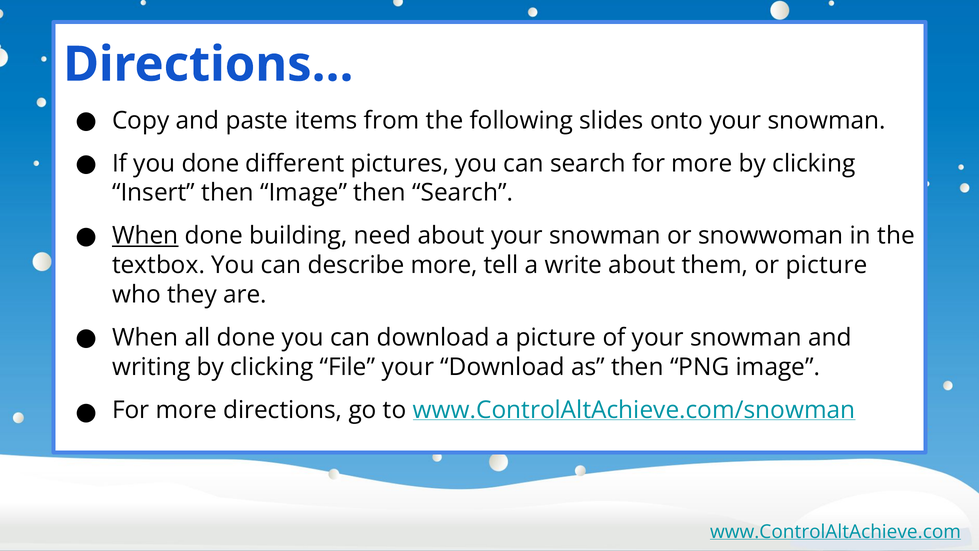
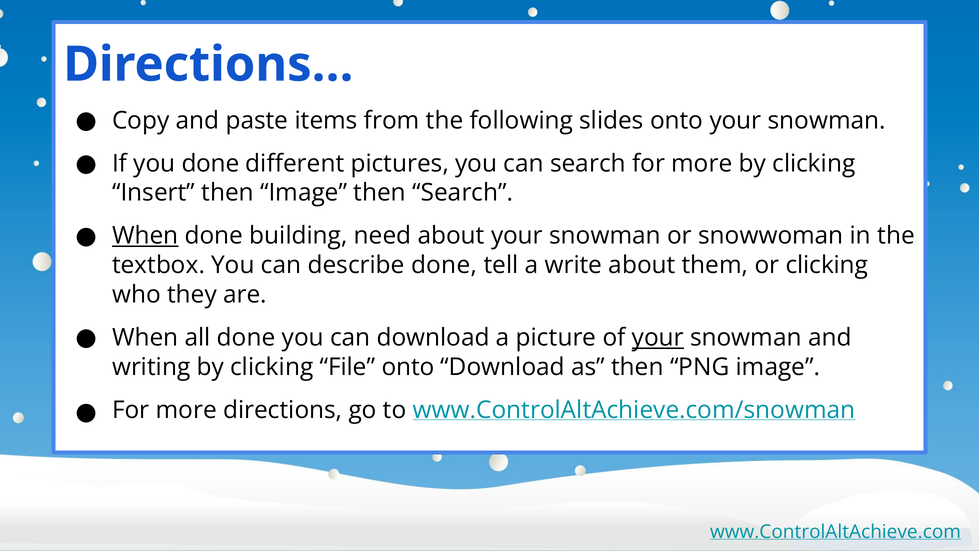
describe more: more -> done
or picture: picture -> clicking
your at (658, 338) underline: none -> present
File your: your -> onto
